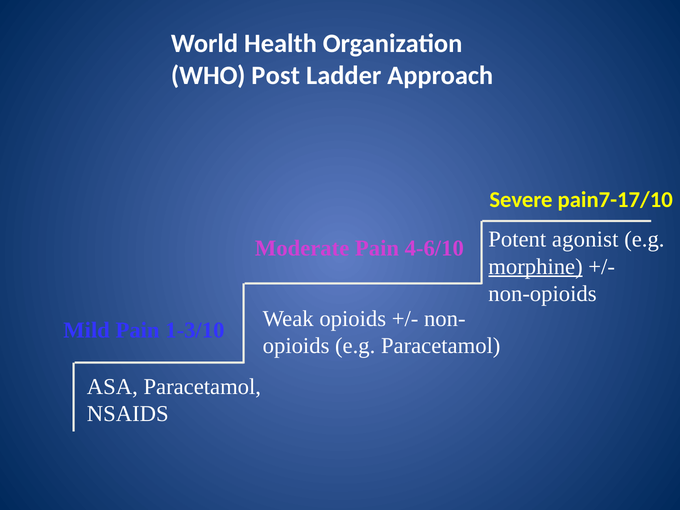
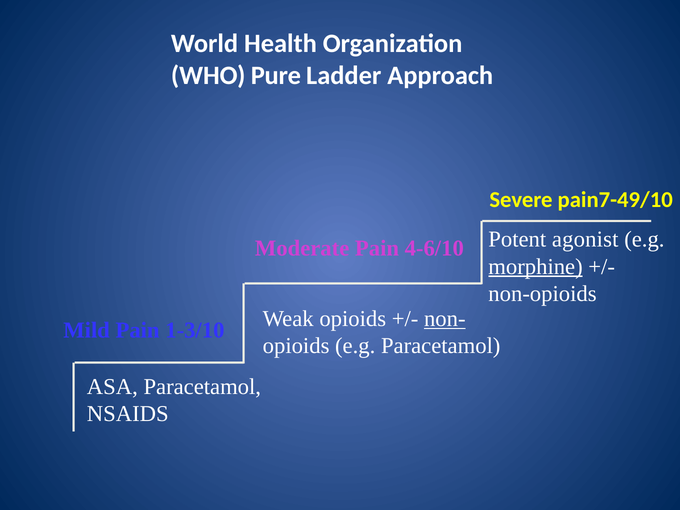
Post: Post -> Pure
pain7-17/10: pain7-17/10 -> pain7-49/10
non- underline: none -> present
